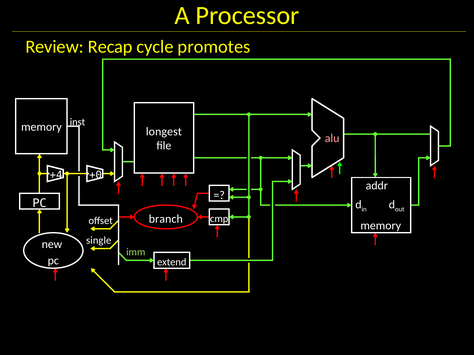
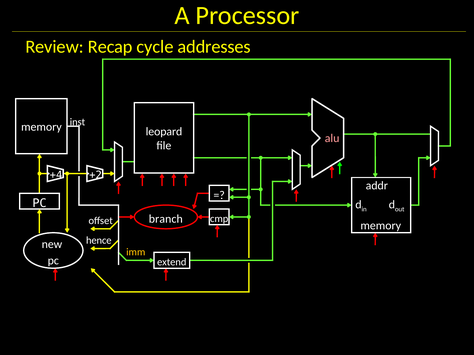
promotes: promotes -> addresses
longest: longest -> leopard
+0: +0 -> +2
single: single -> hence
imm colour: light green -> yellow
